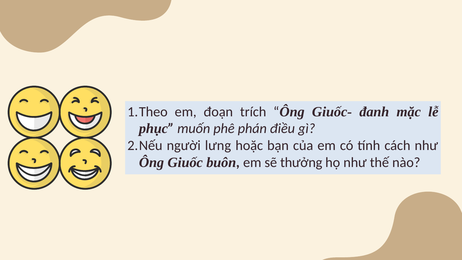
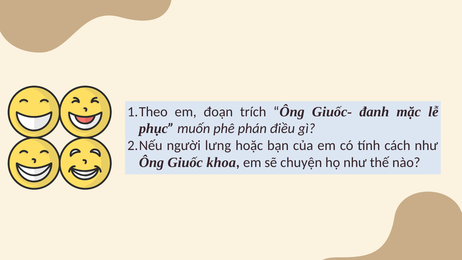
buôn: buôn -> khoa
thưởng: thưởng -> chuyện
